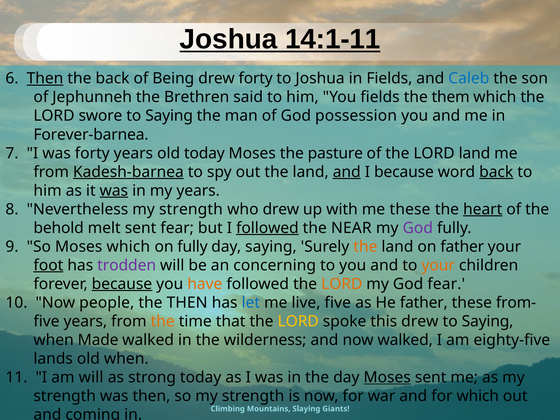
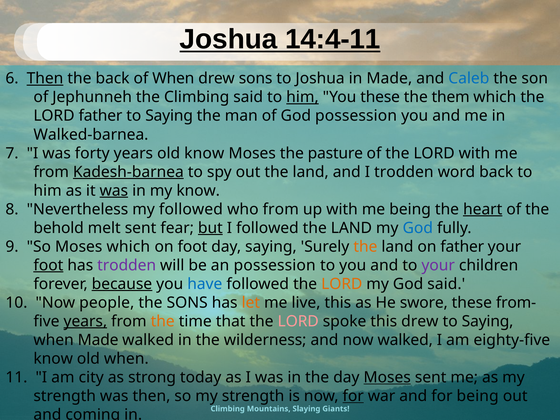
14:1-11: 14:1-11 -> 14:4-11
of Being: Being -> When
drew forty: forty -> sons
in Fields: Fields -> Made
the Brethren: Brethren -> Climbing
him at (302, 97) underline: none -> present
You fields: fields -> these
LORD swore: swore -> father
Forever-barnea: Forever-barnea -> Walked-barnea
old today: today -> know
LORD land: land -> with
and at (347, 172) underline: present -> none
I because: because -> trodden
back at (496, 172) underline: present -> none
my years: years -> know
Nevertheless my strength: strength -> followed
who drew: drew -> from
me these: these -> being
but underline: none -> present
followed at (267, 228) underline: present -> none
NEAR at (351, 228): NEAR -> LAND
God at (418, 228) colour: purple -> blue
on fully: fully -> foot
an concerning: concerning -> possession
your at (438, 265) colour: orange -> purple
have colour: orange -> blue
God fear: fear -> said
the THEN: THEN -> SONS
let colour: blue -> orange
live five: five -> this
He father: father -> swore
years at (85, 321) underline: none -> present
LORD at (298, 321) colour: yellow -> pink
lands at (53, 359): lands -> know
am will: will -> city
for at (353, 396) underline: none -> present
for which: which -> being
